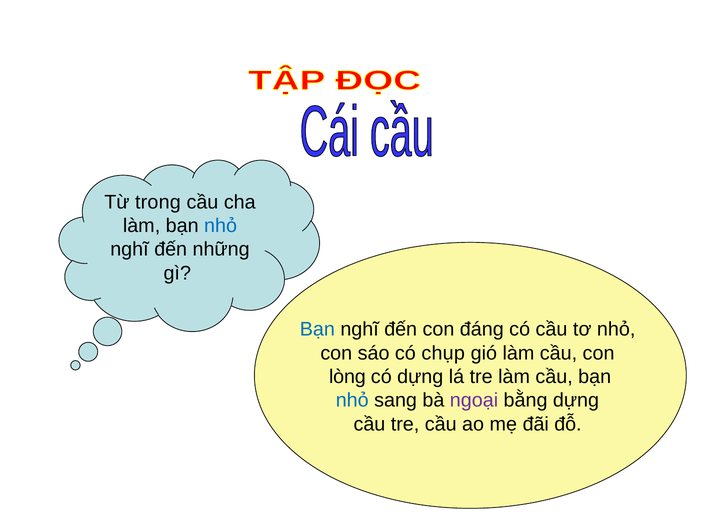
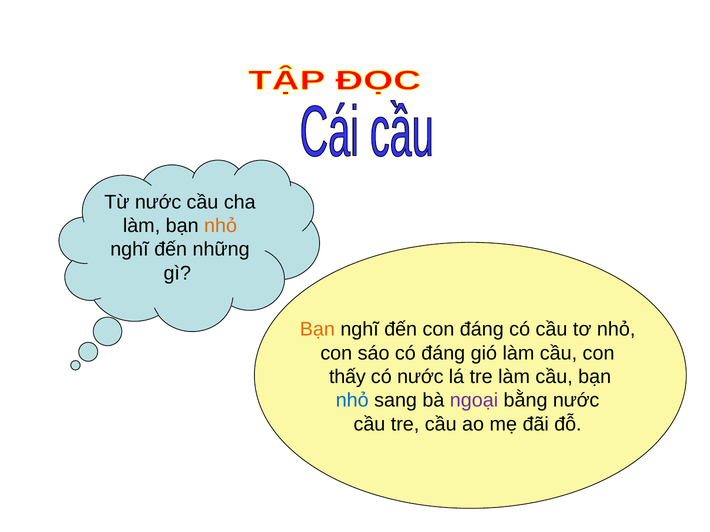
Từ trong: trong -> nước
nhỏ at (221, 226) colour: blue -> orange
Bạn at (317, 330) colour: blue -> orange
có chụp: chụp -> đáng
lòng: lòng -> thấy
có dựng: dựng -> nước
bằng dựng: dựng -> nước
